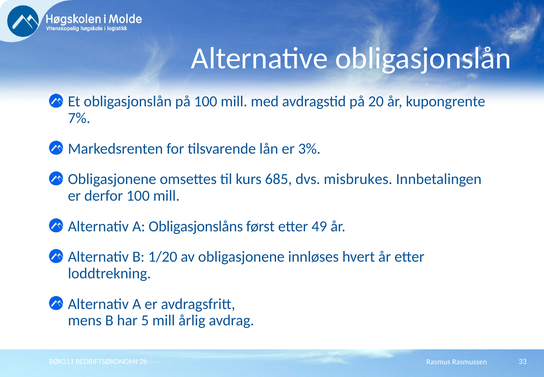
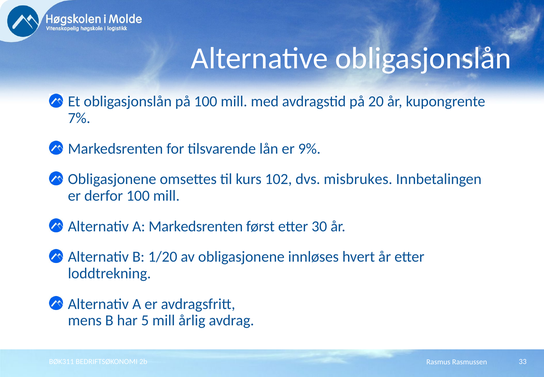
3%: 3% -> 9%
685: 685 -> 102
A Obligasjonslåns: Obligasjonslåns -> Markedsrenten
49: 49 -> 30
